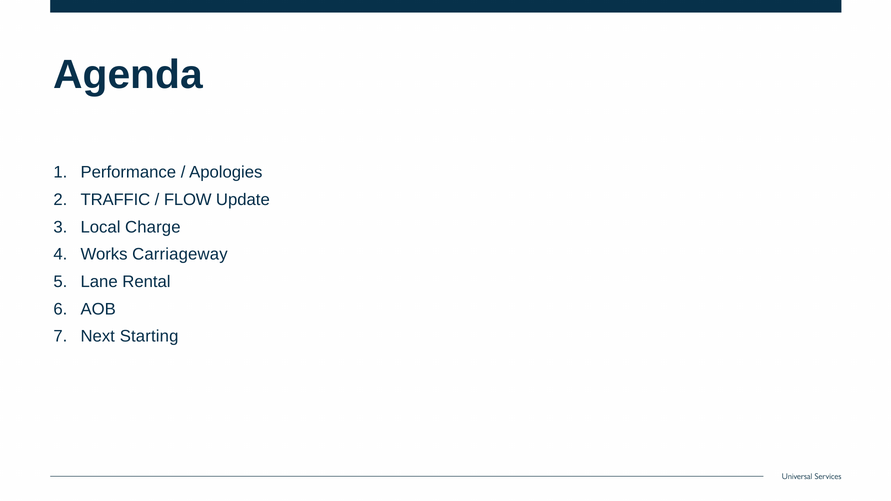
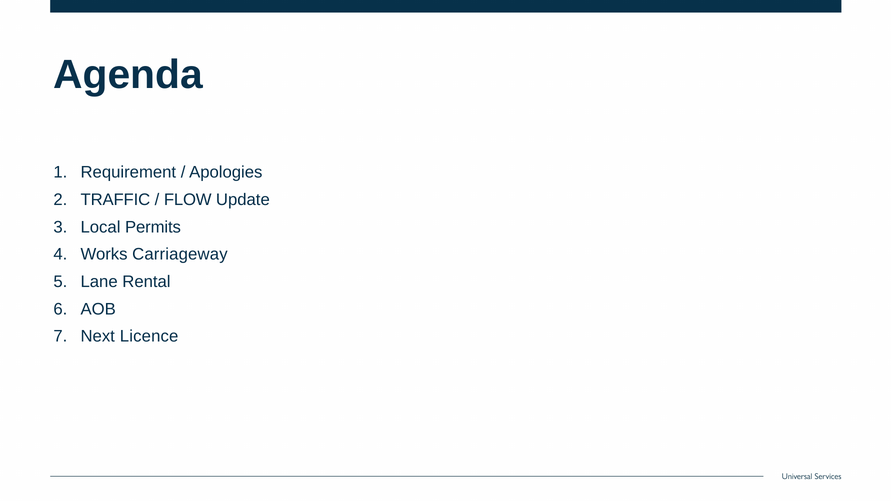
Performance: Performance -> Requirement
Charge: Charge -> Permits
Starting: Starting -> Licence
